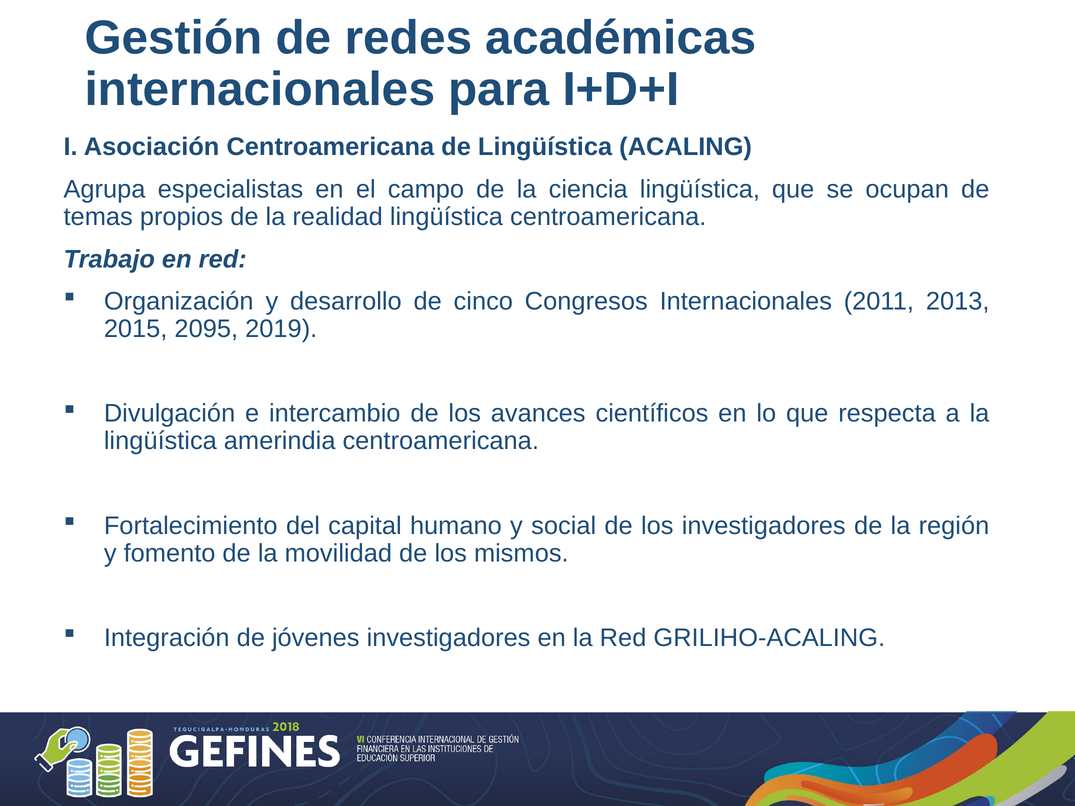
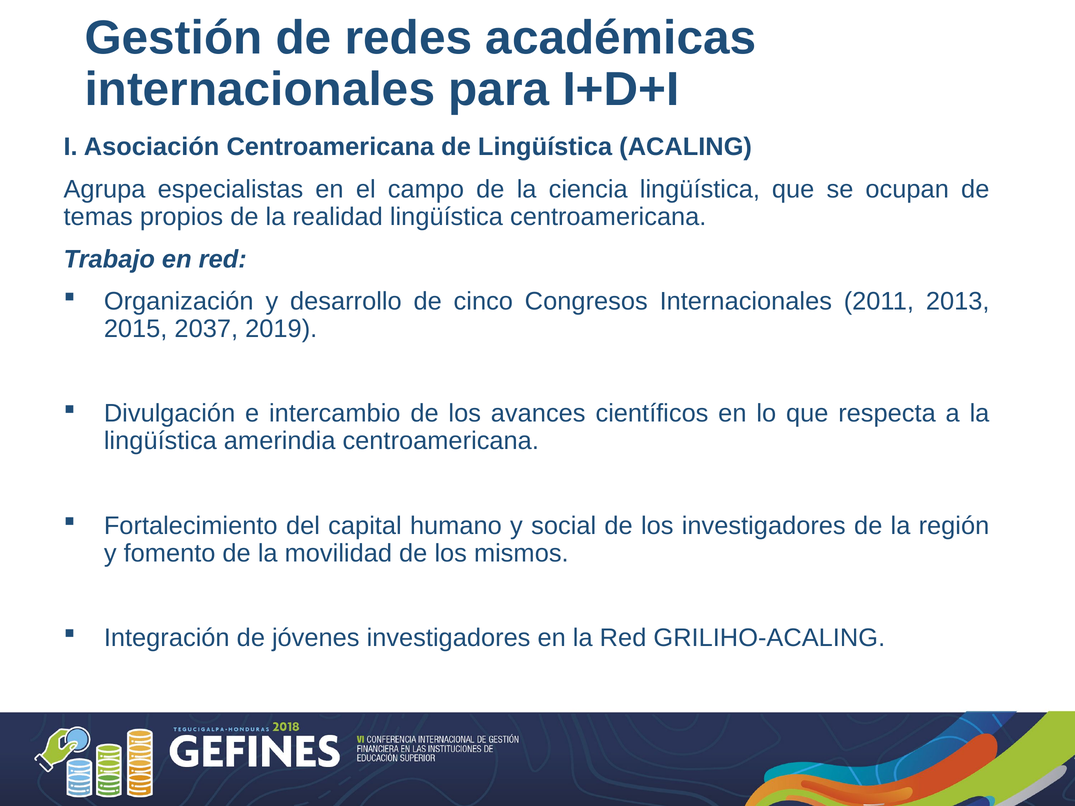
2095: 2095 -> 2037
